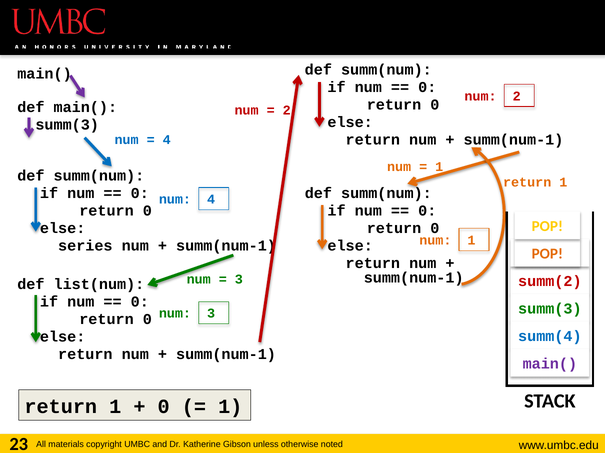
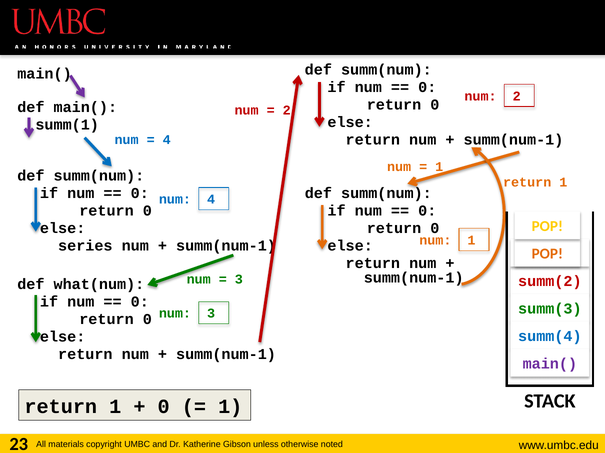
summ(3 at (67, 125): summ(3 -> summ(1
list(num: list(num -> what(num
